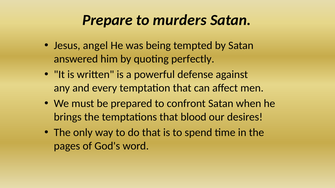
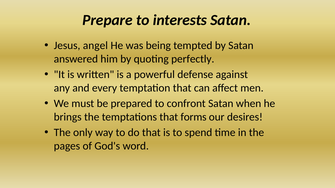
murders: murders -> interests
blood: blood -> forms
